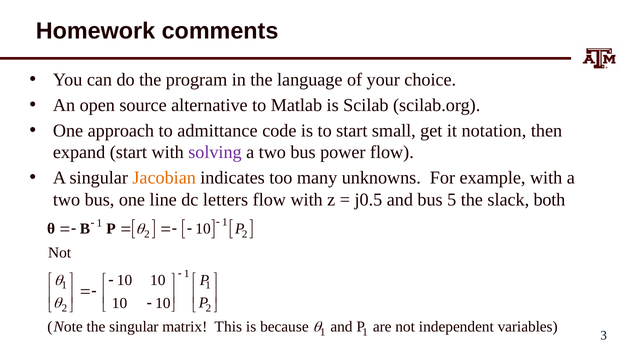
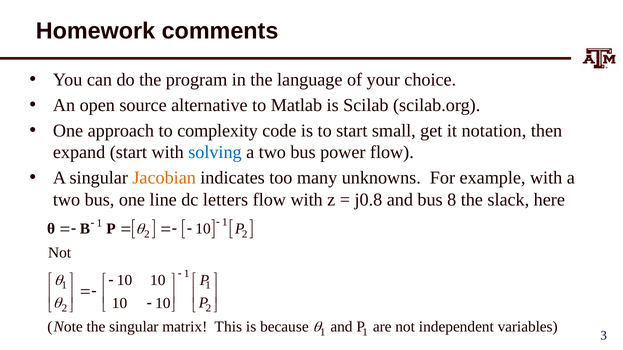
admittance: admittance -> complexity
solving colour: purple -> blue
j0.5: j0.5 -> j0.8
5: 5 -> 8
both: both -> here
